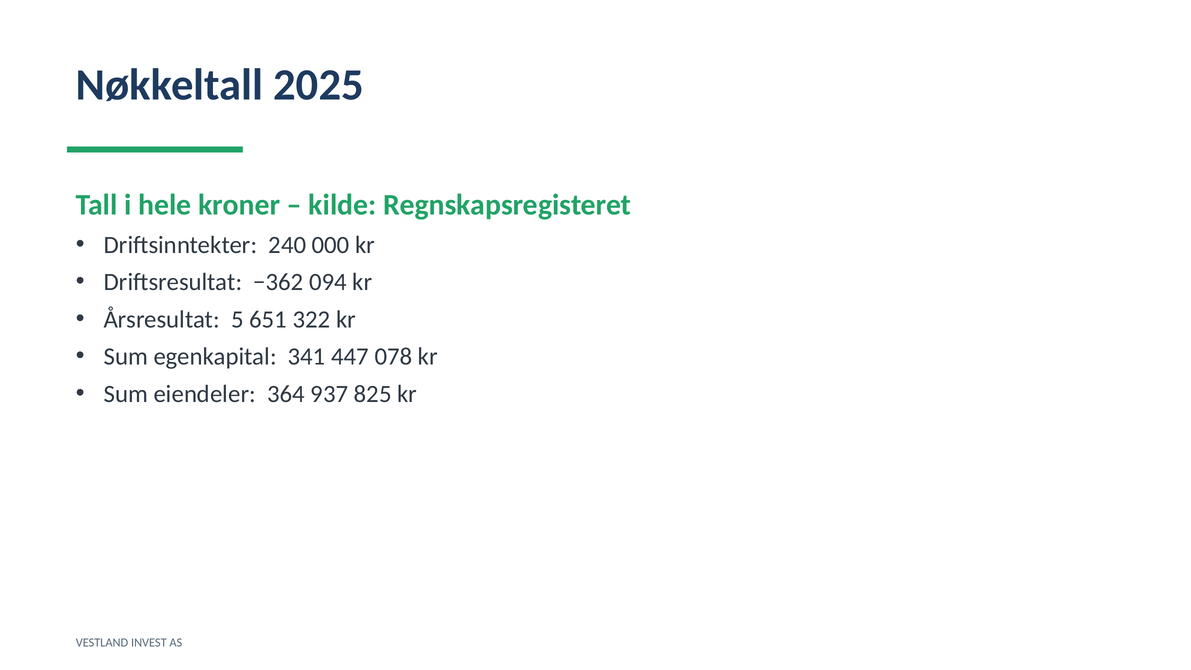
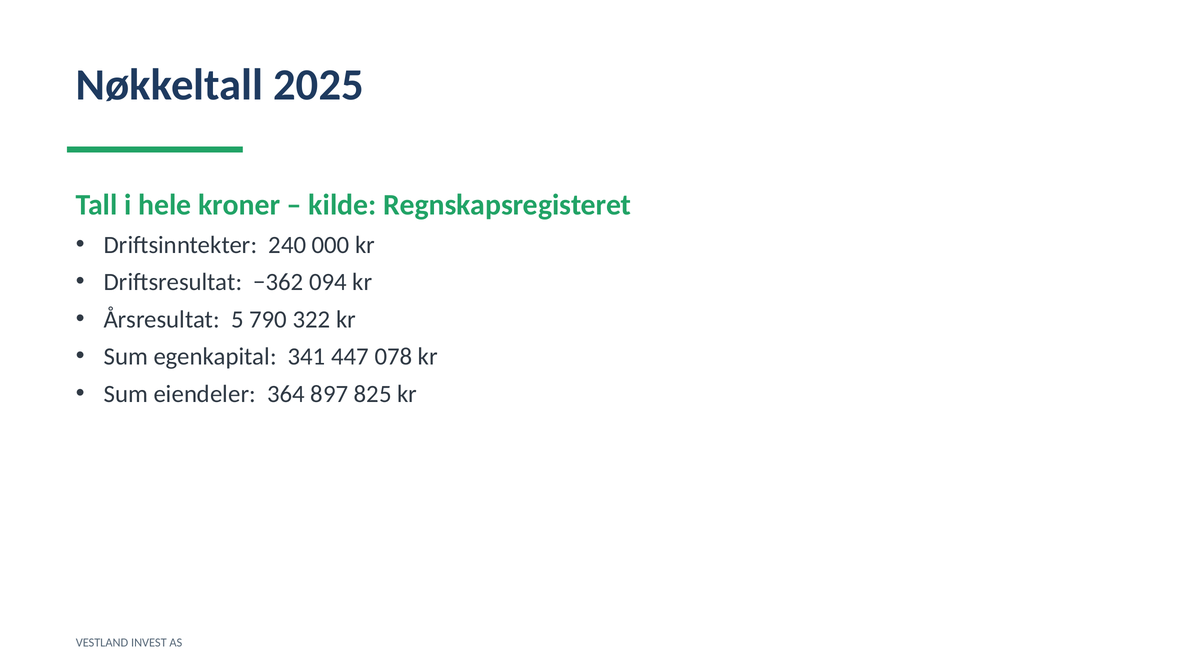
651: 651 -> 790
937: 937 -> 897
